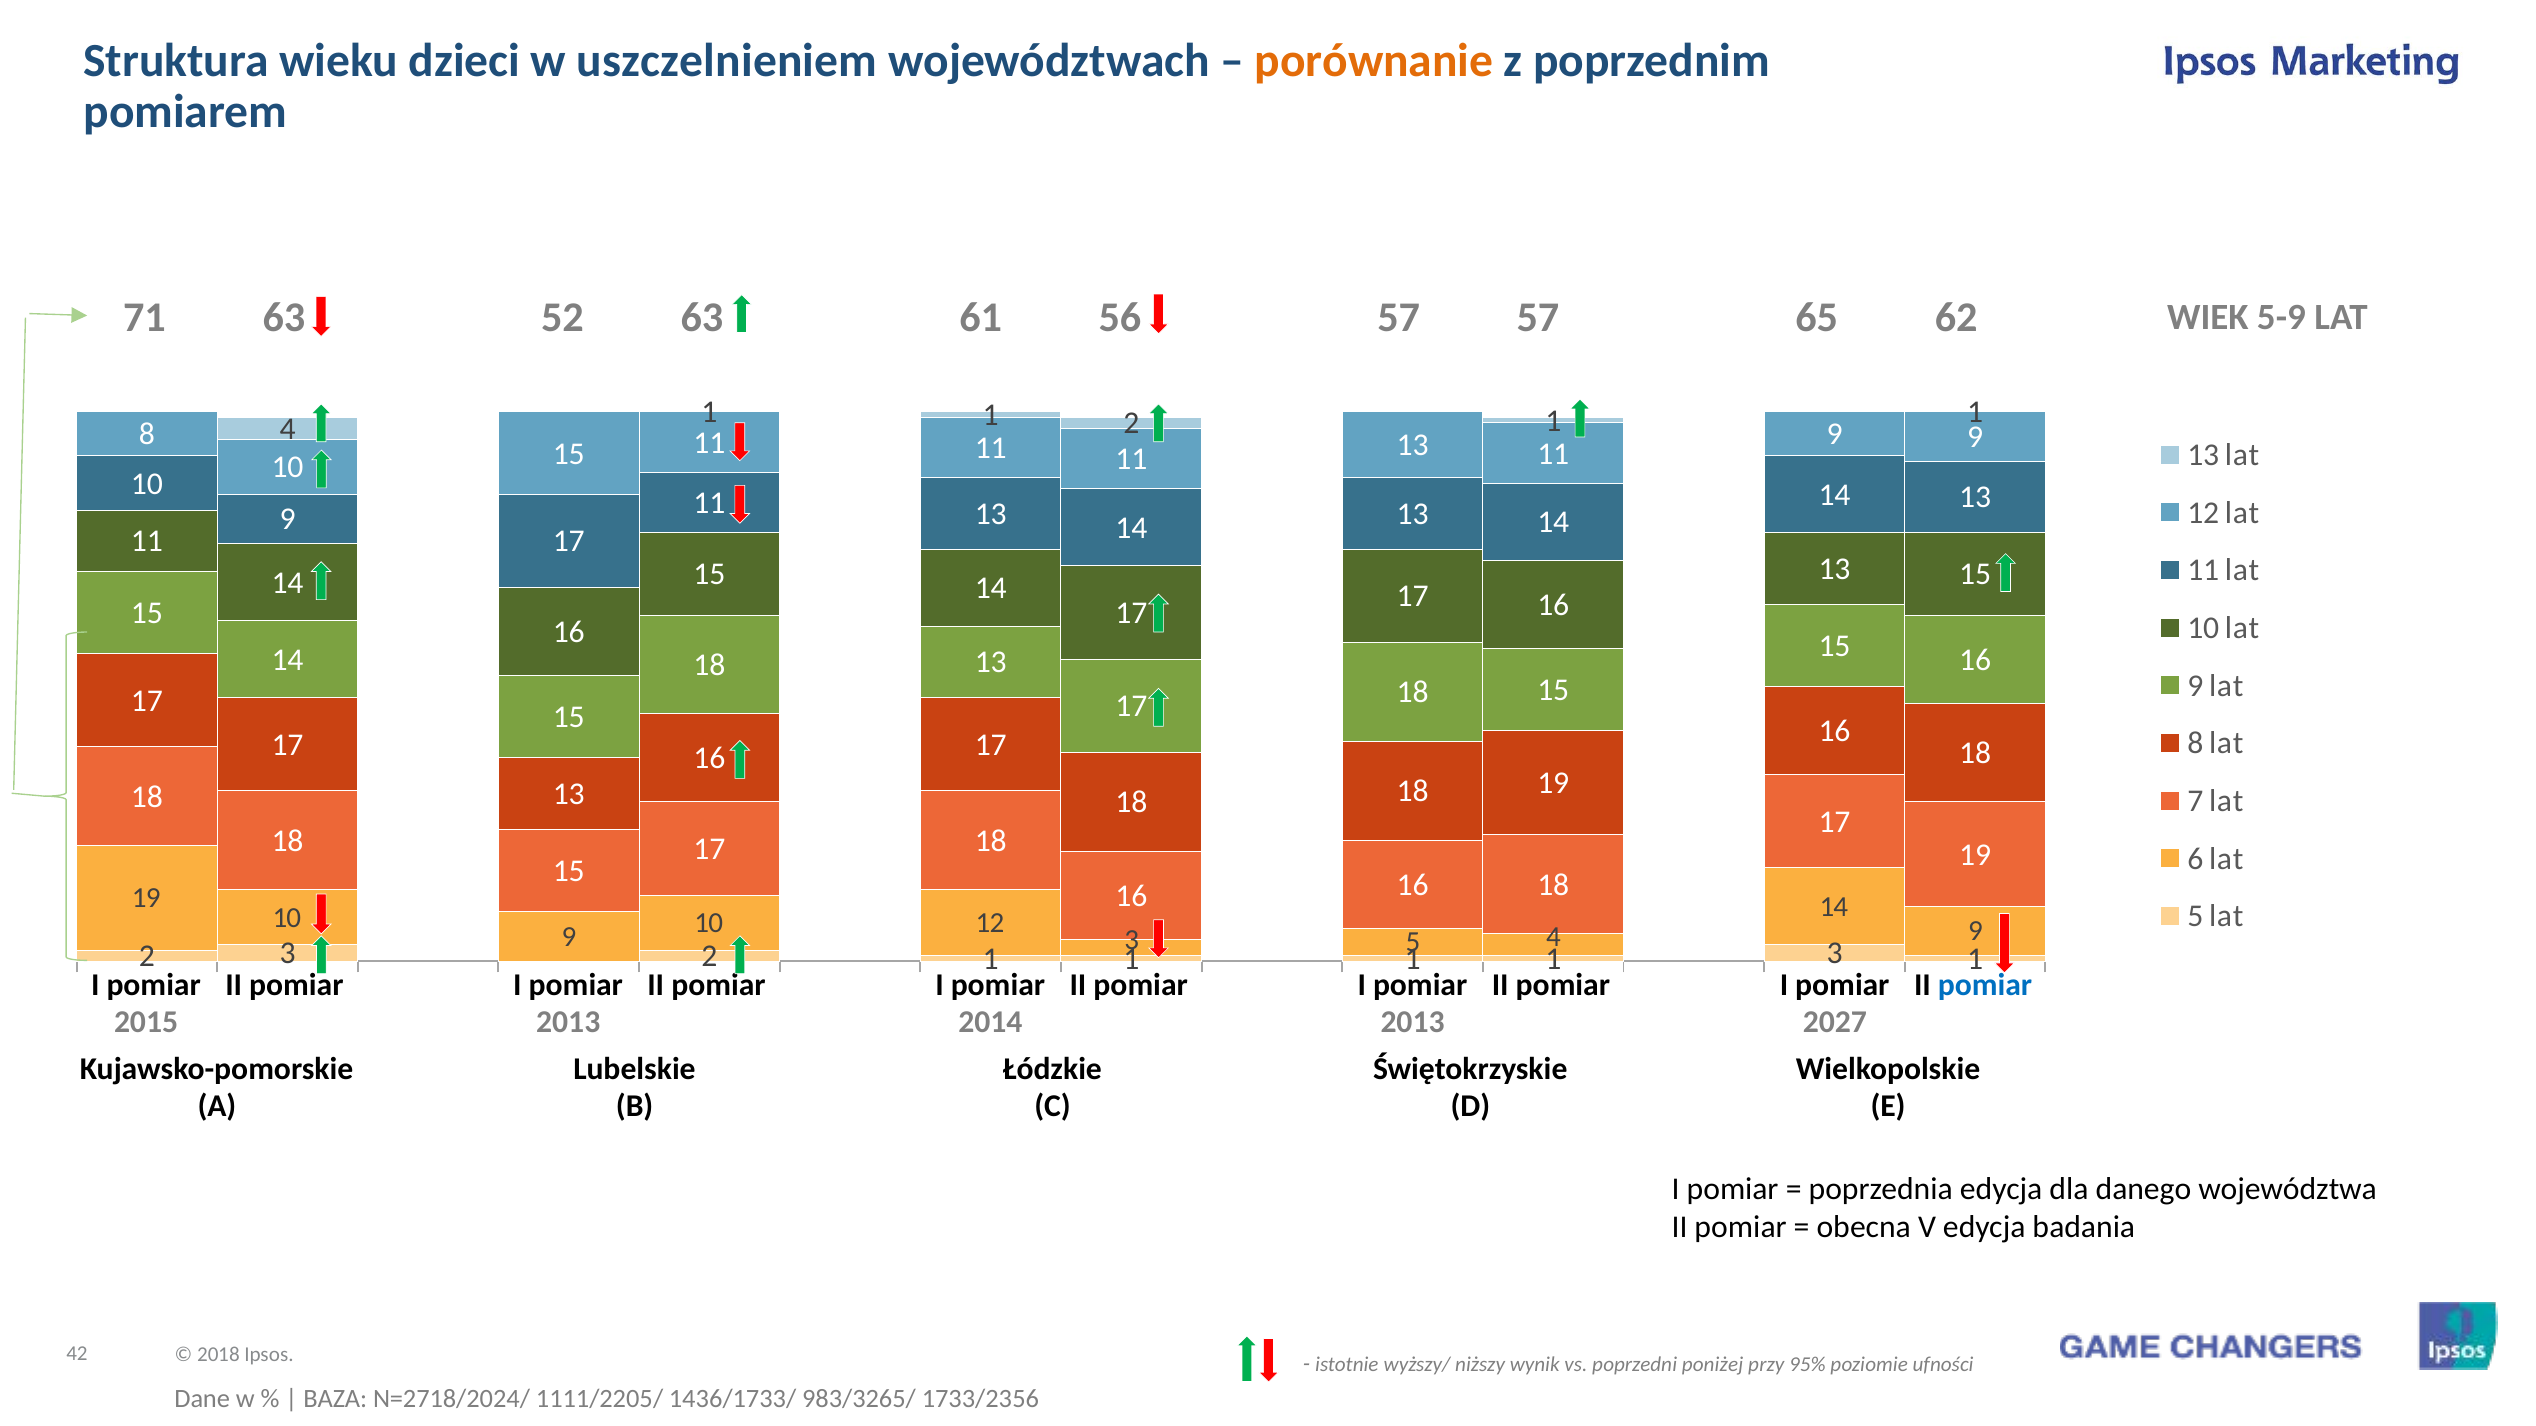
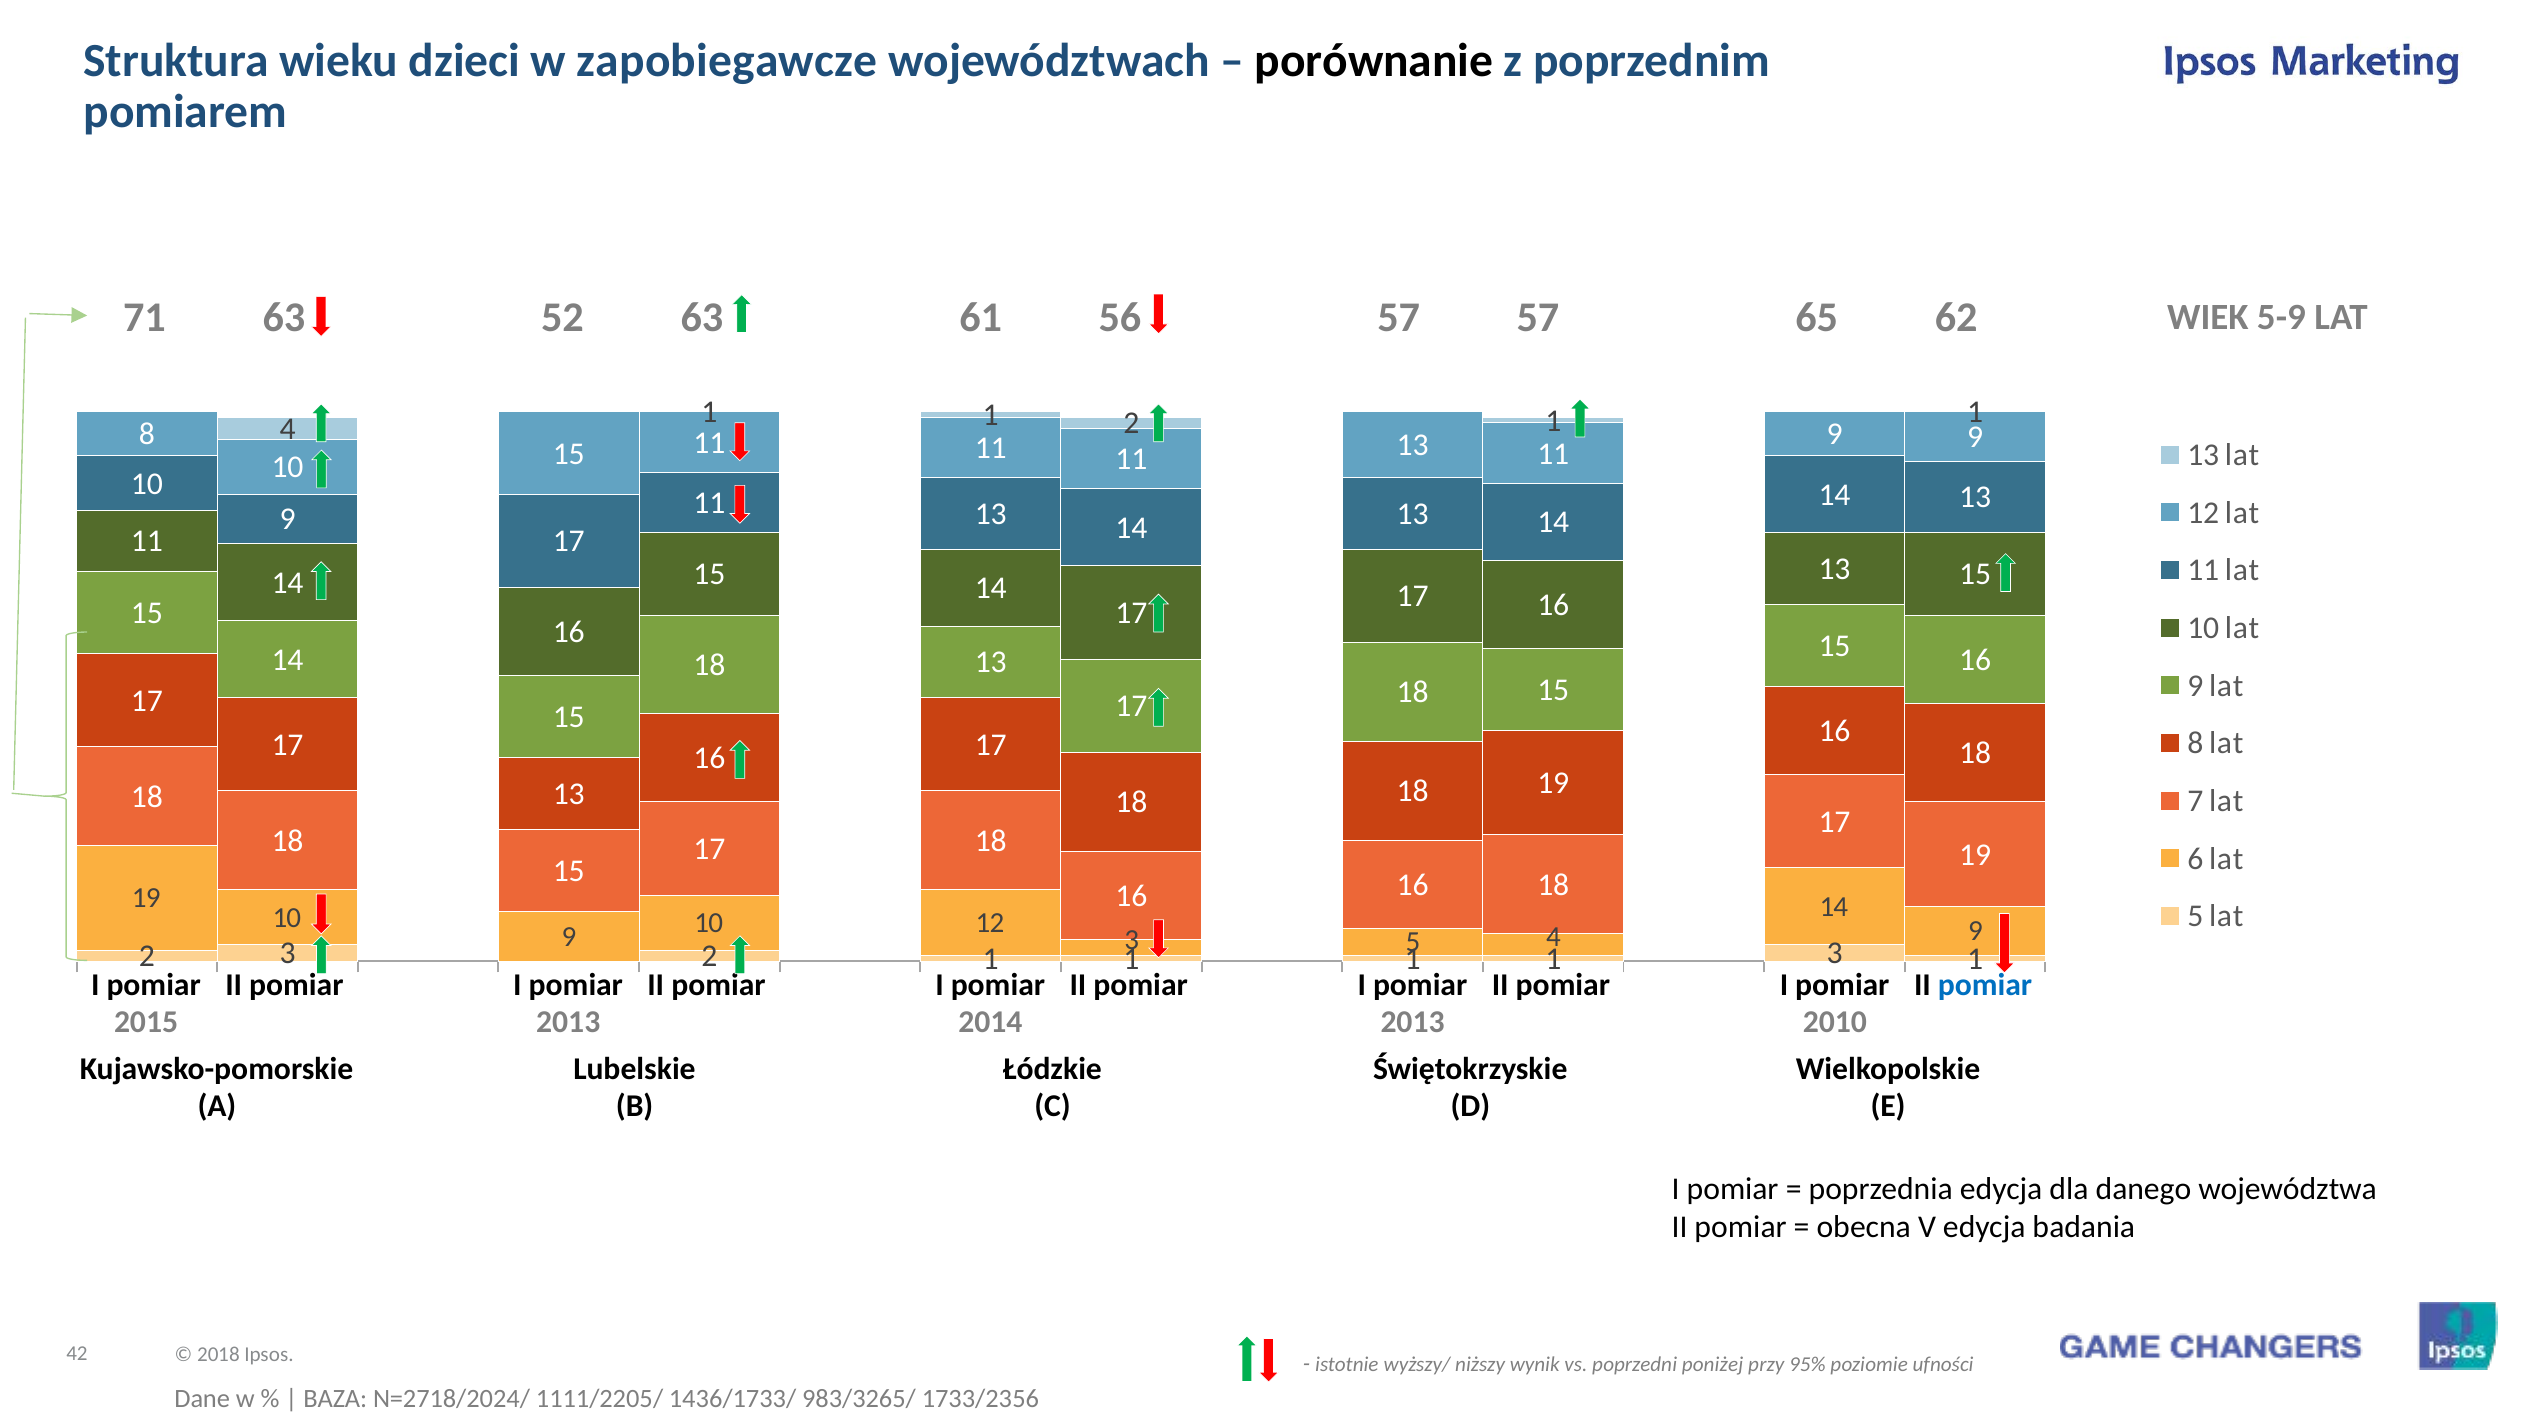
uszczelnieniem: uszczelnieniem -> zapobiegawcze
porównanie colour: orange -> black
2027: 2027 -> 2010
